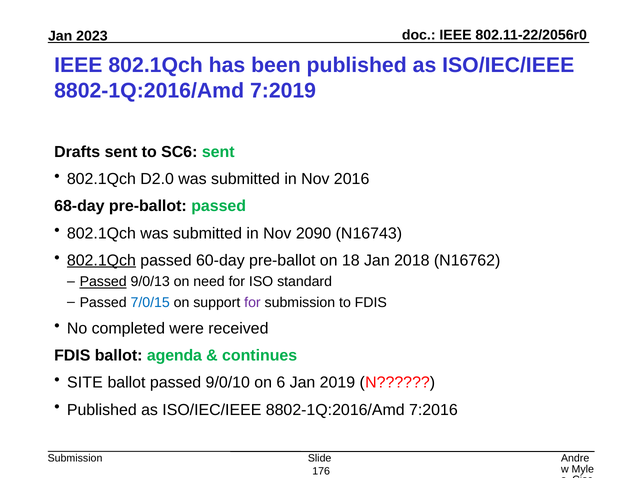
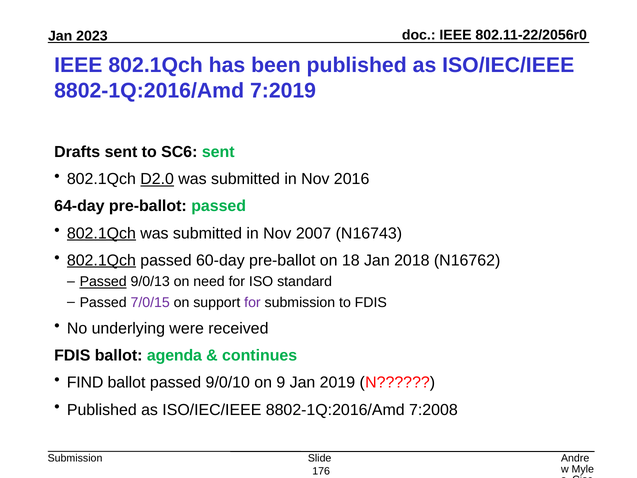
D2.0 underline: none -> present
68-day: 68-day -> 64-day
802.1Qch at (101, 233) underline: none -> present
2090: 2090 -> 2007
7/0/15 colour: blue -> purple
completed: completed -> underlying
SITE: SITE -> FIND
6: 6 -> 9
7:2016: 7:2016 -> 7:2008
